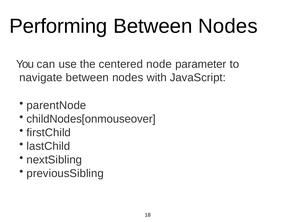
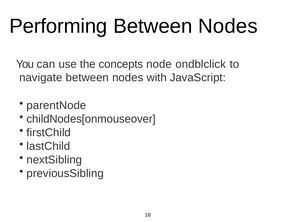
centered: centered -> concepts
parameter: parameter -> ondblclick
